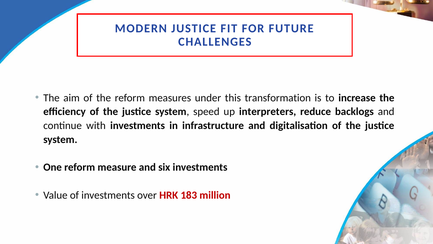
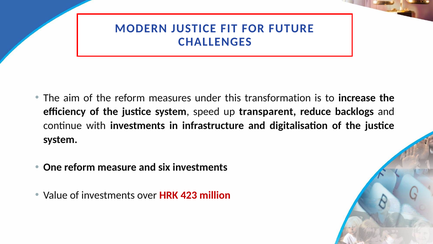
interpreters: interpreters -> transparent
183: 183 -> 423
